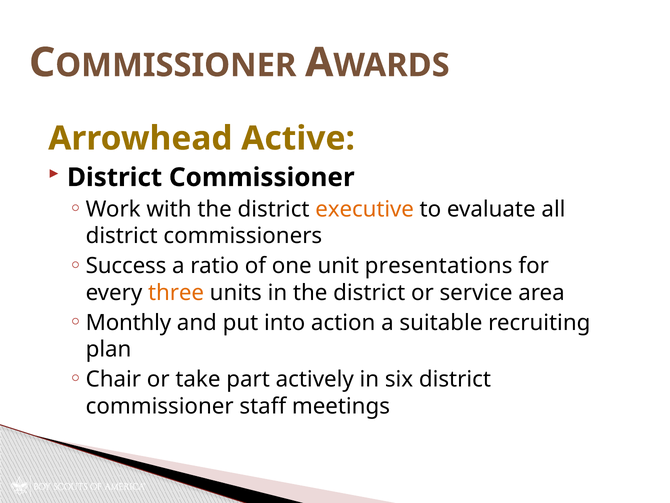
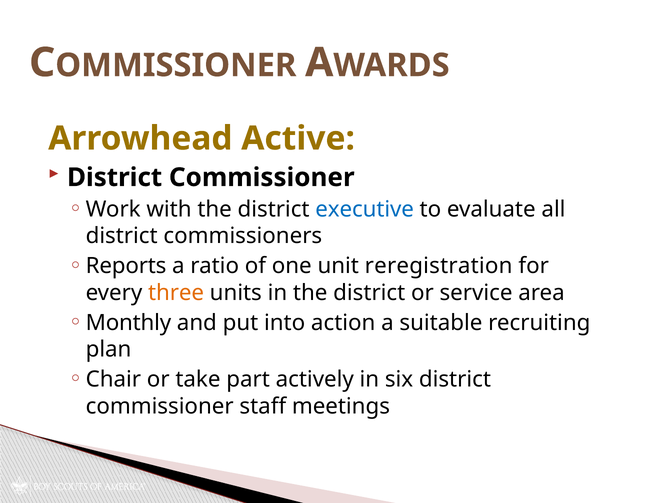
executive colour: orange -> blue
Success: Success -> Reports
presentations: presentations -> reregistration
